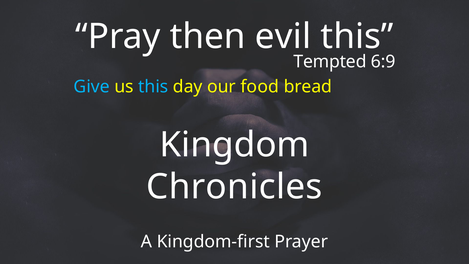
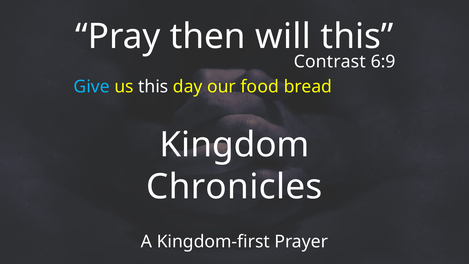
evil: evil -> will
Tempted: Tempted -> Contrast
this at (153, 86) colour: light blue -> white
